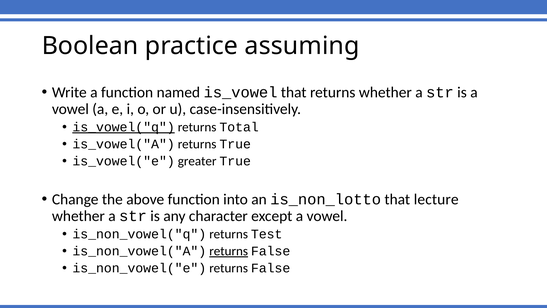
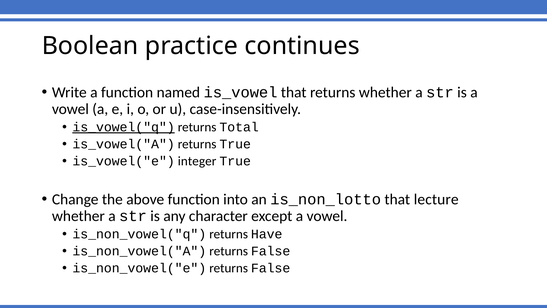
assuming: assuming -> continues
greater: greater -> integer
Test: Test -> Have
returns at (229, 251) underline: present -> none
